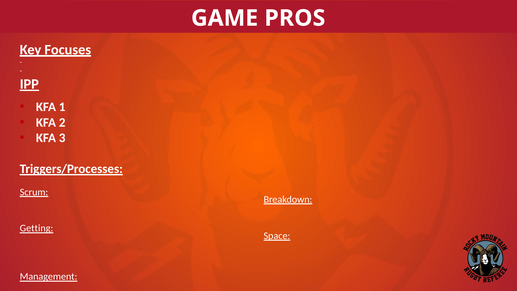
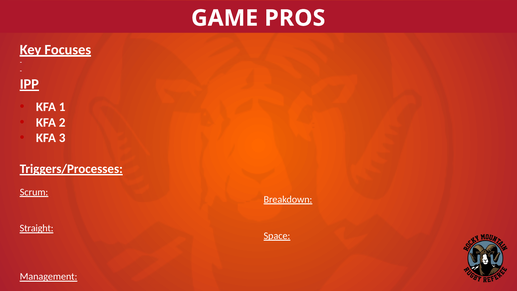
Getting: Getting -> Straight
